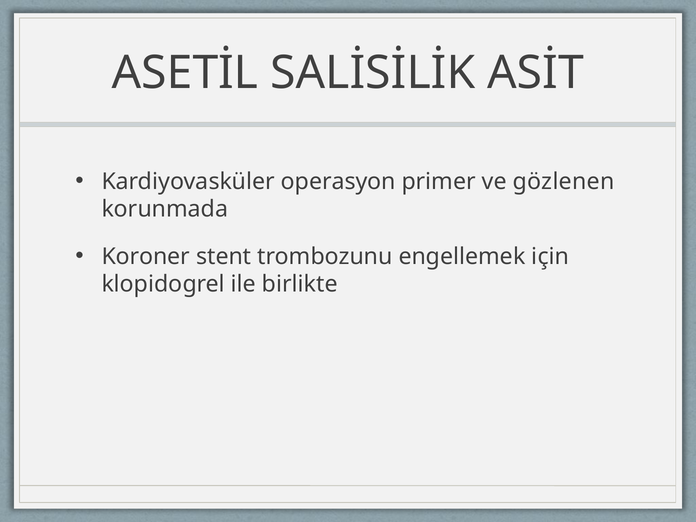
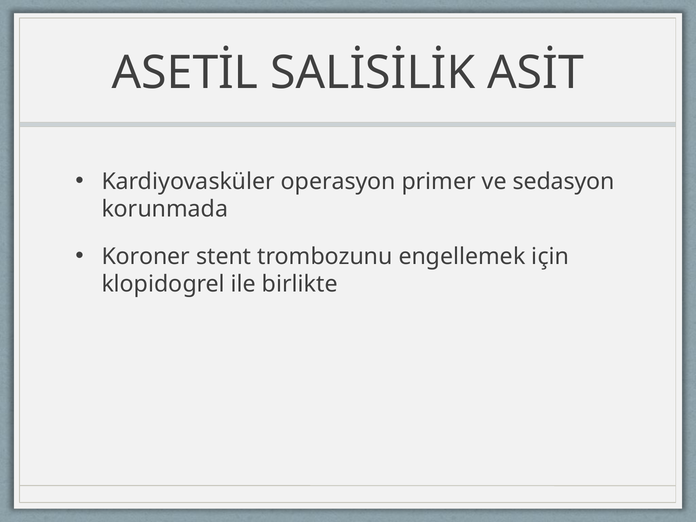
gözlenen: gözlenen -> sedasyon
